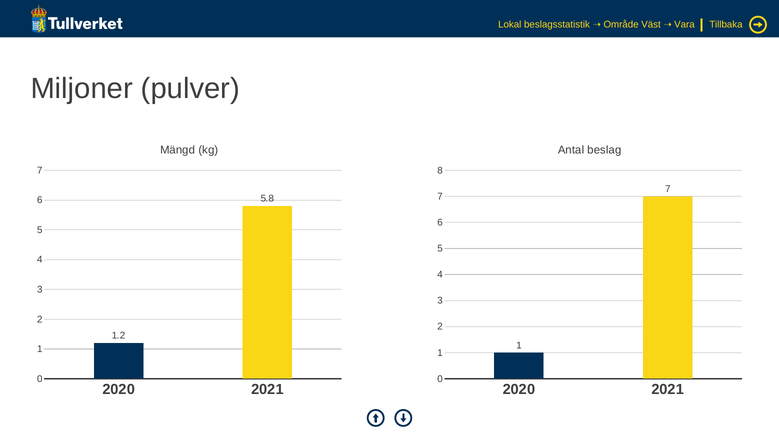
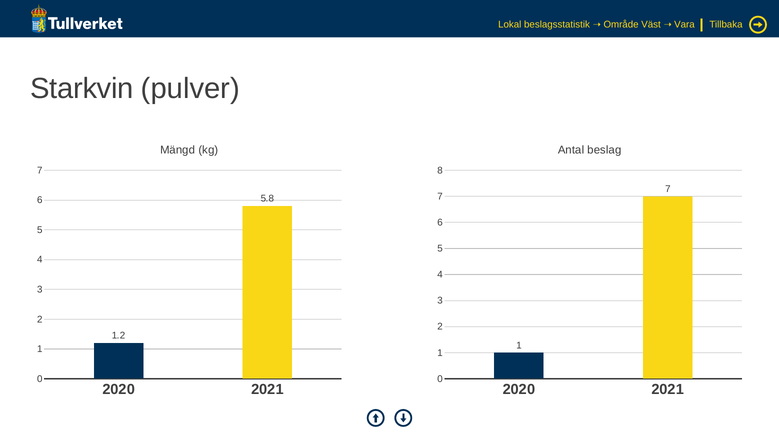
Miljoner: Miljoner -> Starkvin
